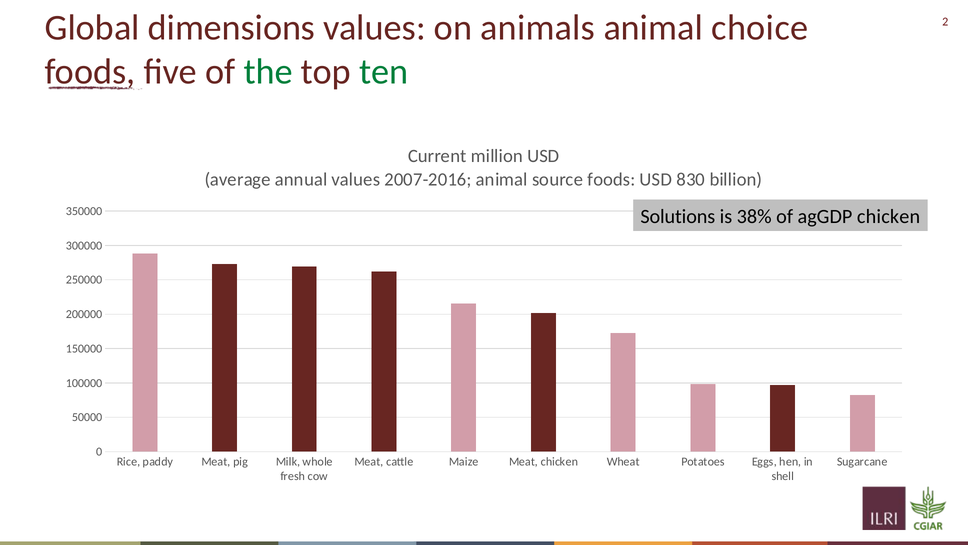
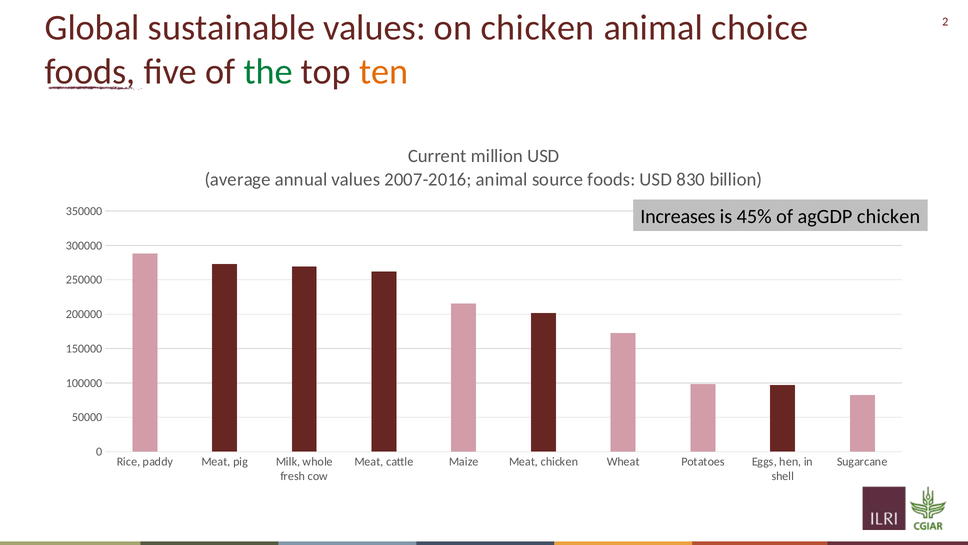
dimensions: dimensions -> sustainable
on animals: animals -> chicken
ten colour: green -> orange
Solutions: Solutions -> Increases
38%: 38% -> 45%
